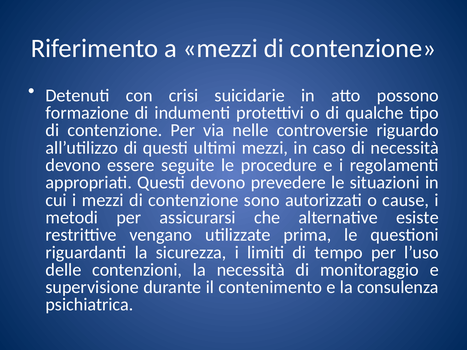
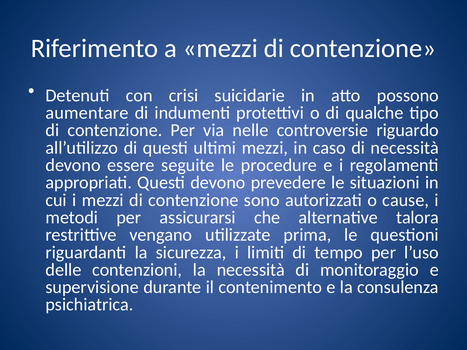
formazione: formazione -> aumentare
esiste: esiste -> talora
